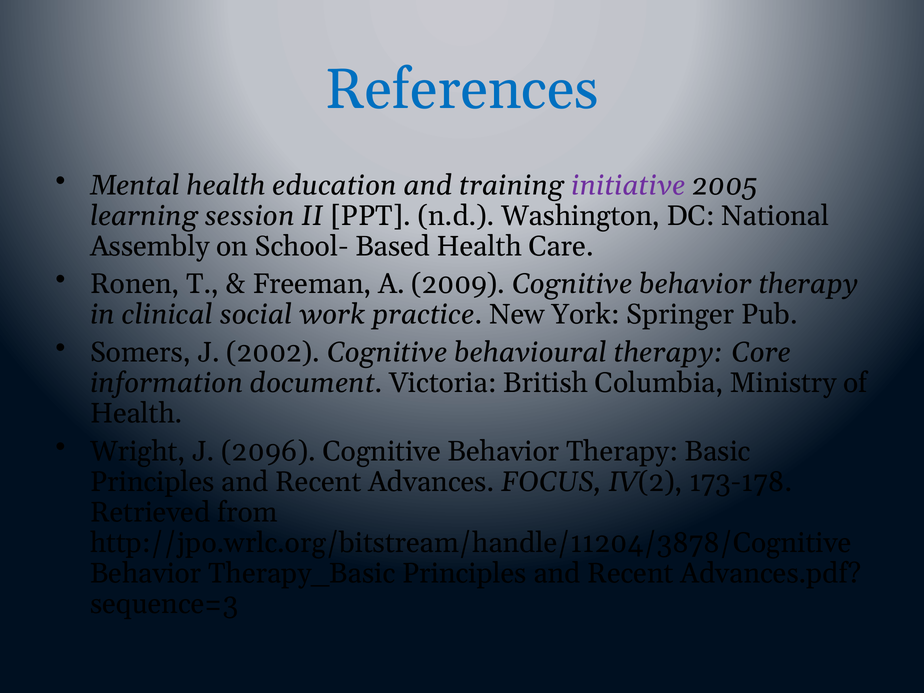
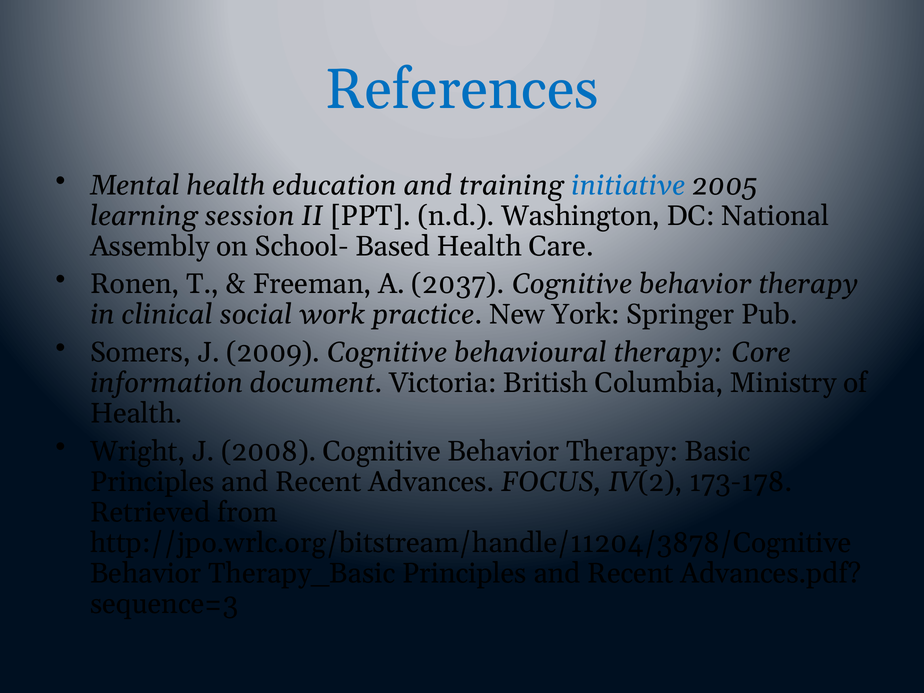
initiative colour: purple -> blue
2009: 2009 -> 2037
2002: 2002 -> 2009
2096: 2096 -> 2008
